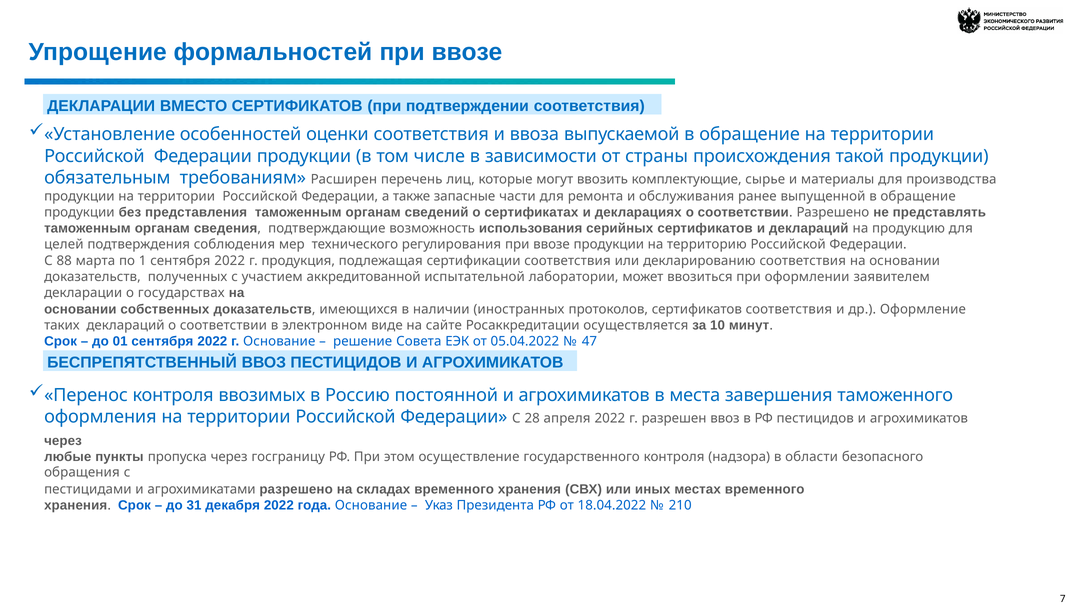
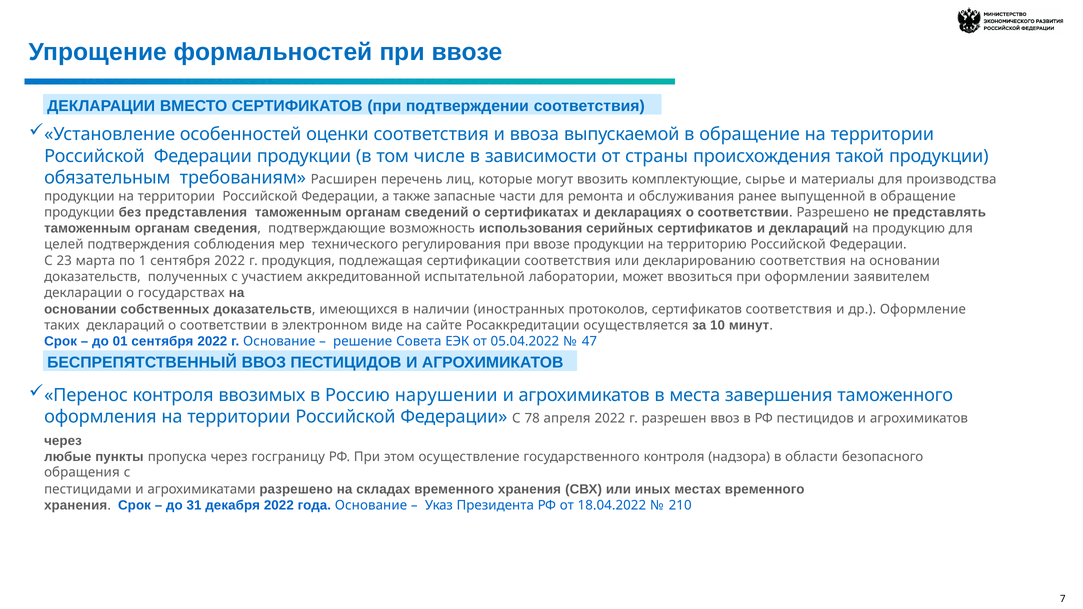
88: 88 -> 23
постоянной: постоянной -> нарушении
28: 28 -> 78
